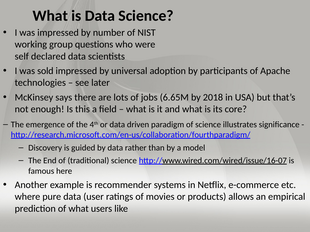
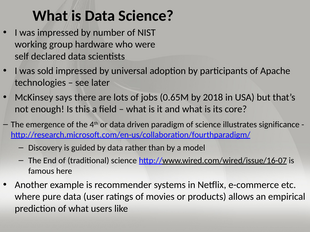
questions: questions -> hardware
6.65M: 6.65M -> 0.65M
